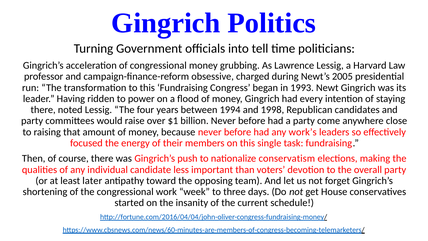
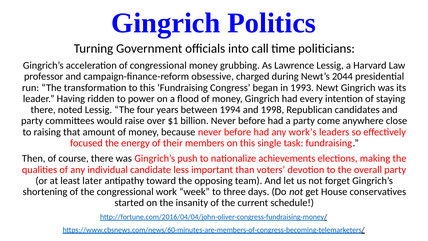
tell: tell -> call
2005: 2005 -> 2044
conservatism: conservatism -> achievements
